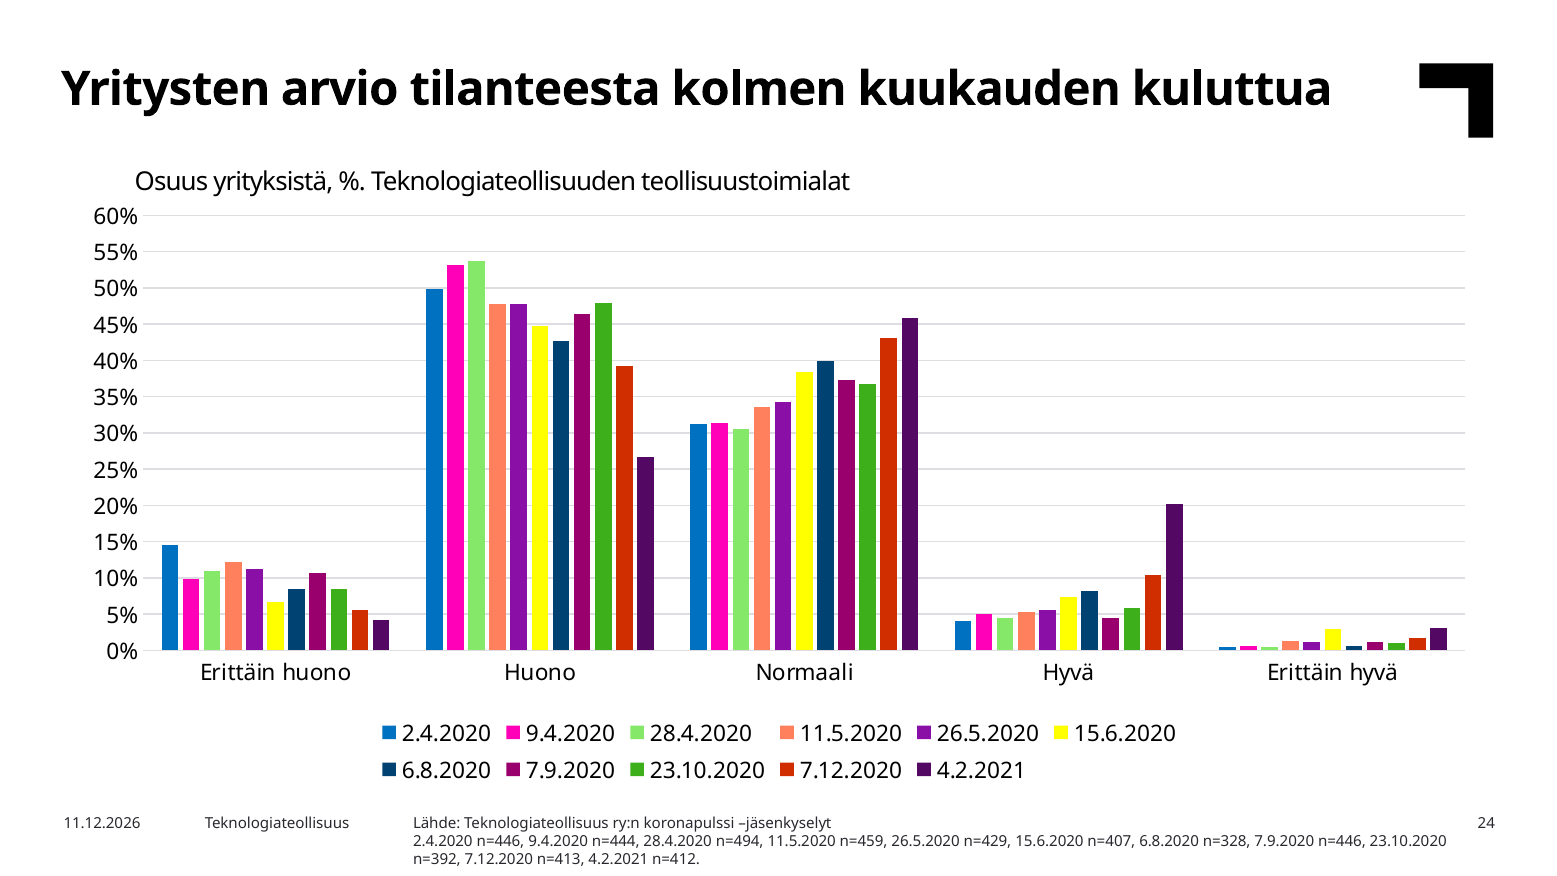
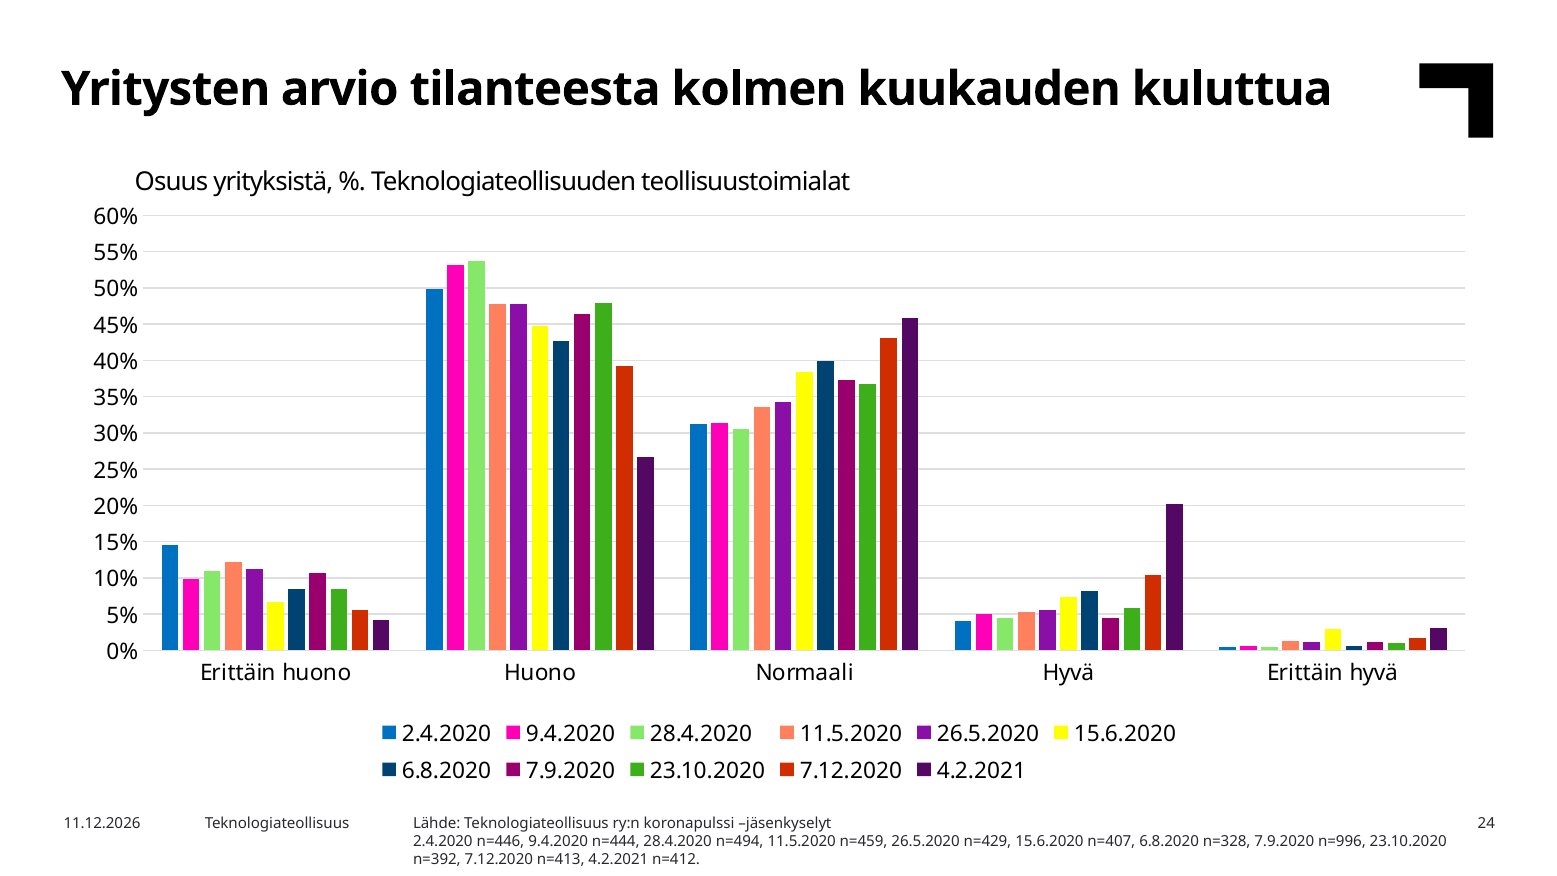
7.9.2020 n=446: n=446 -> n=996
